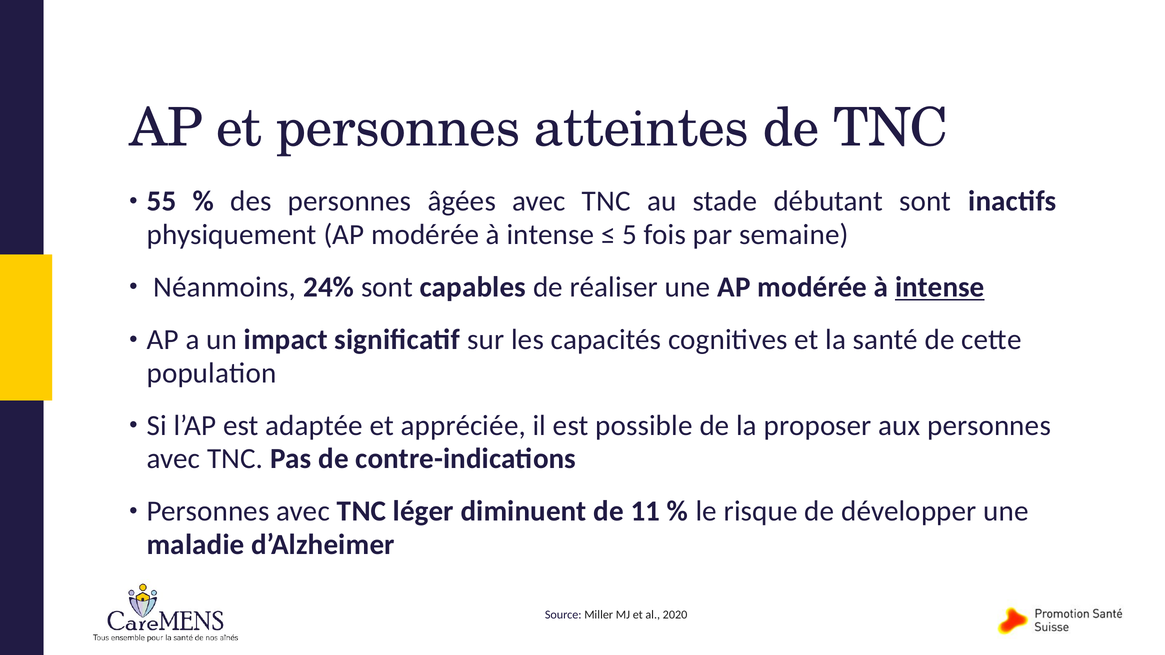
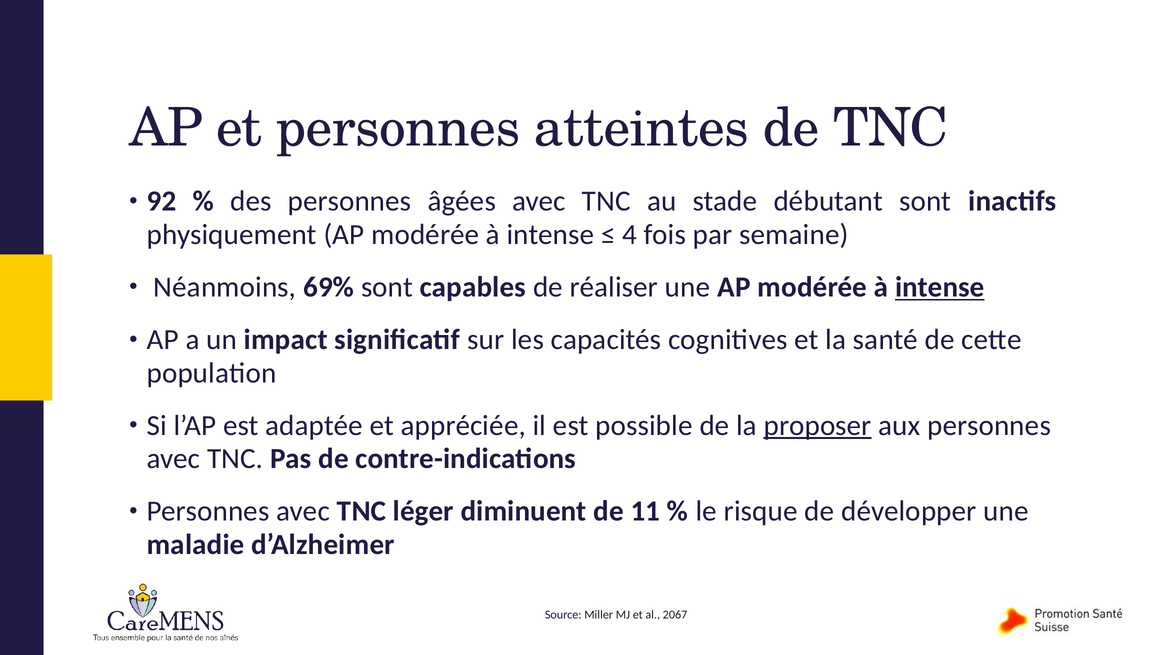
55: 55 -> 92
5: 5 -> 4
24%: 24% -> 69%
proposer underline: none -> present
2020: 2020 -> 2067
